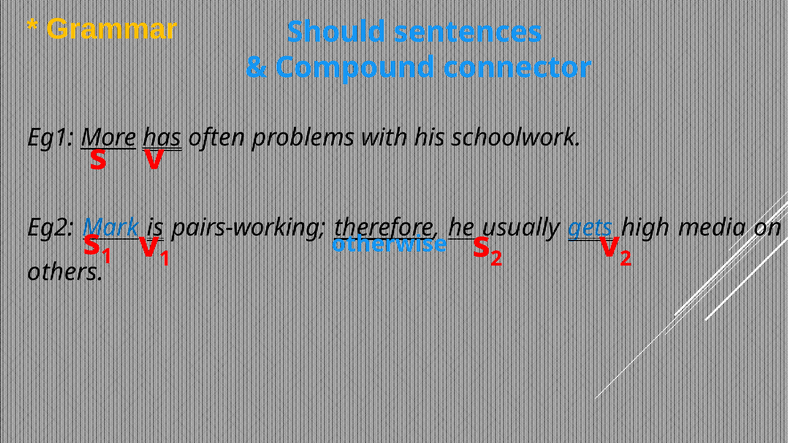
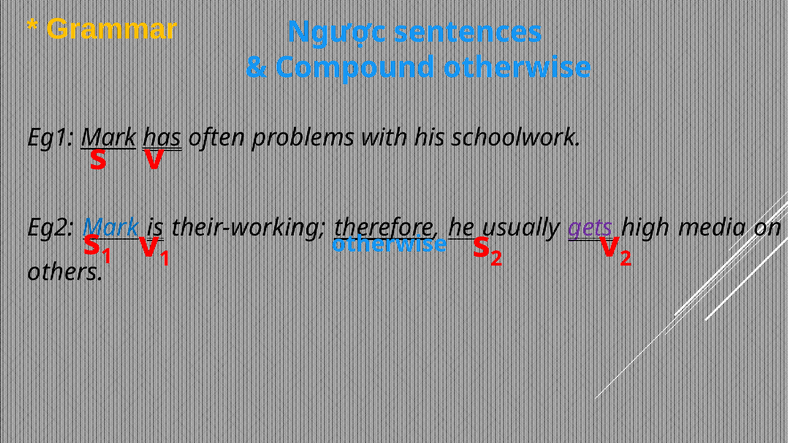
Should: Should -> Ngược
Compound connector: connector -> otherwise
Eg1 More: More -> Mark
pairs-working: pairs-working -> their-working
gets colour: blue -> purple
